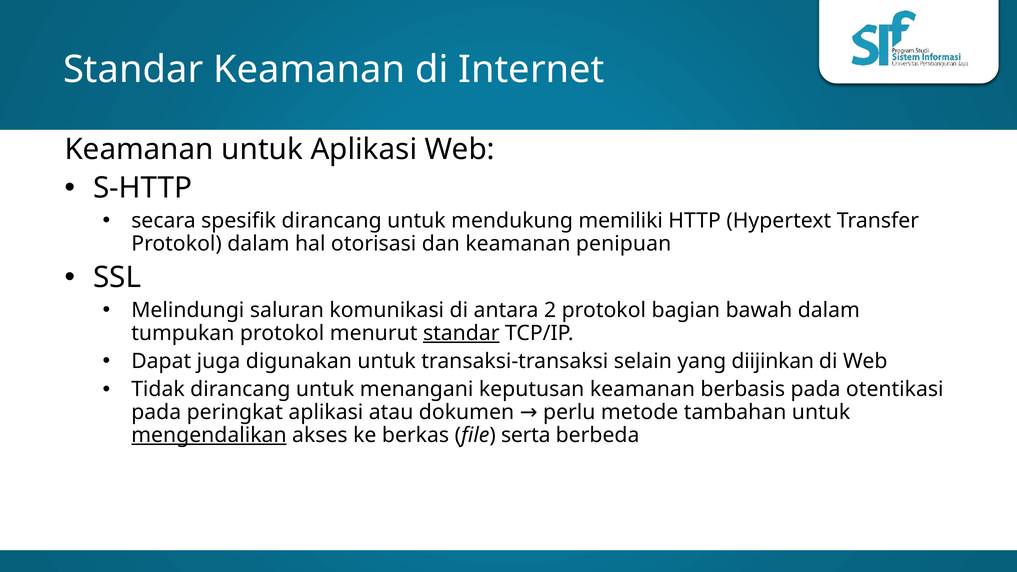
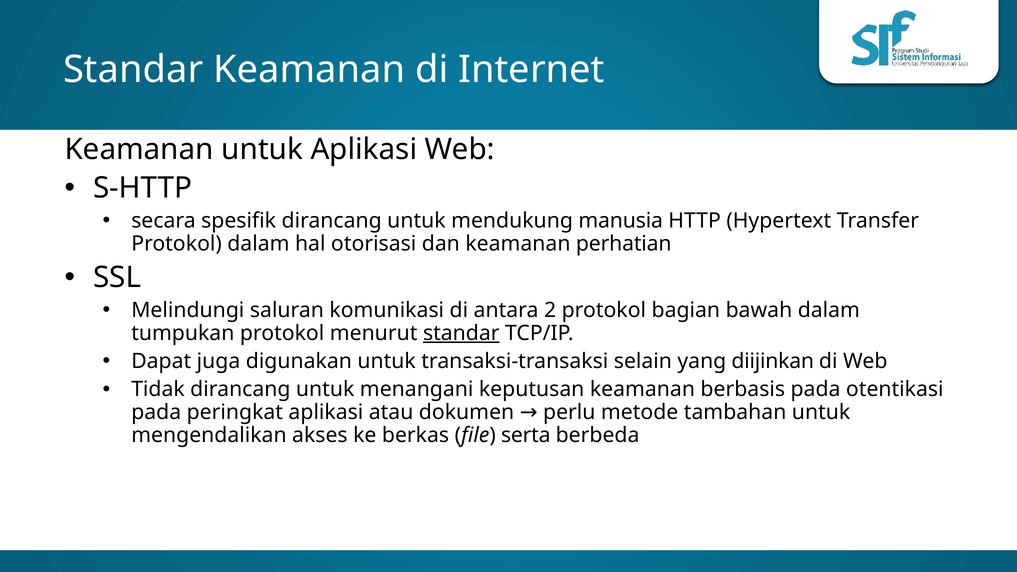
memiliki: memiliki -> manusia
penipuan: penipuan -> perhatian
mengendalikan underline: present -> none
